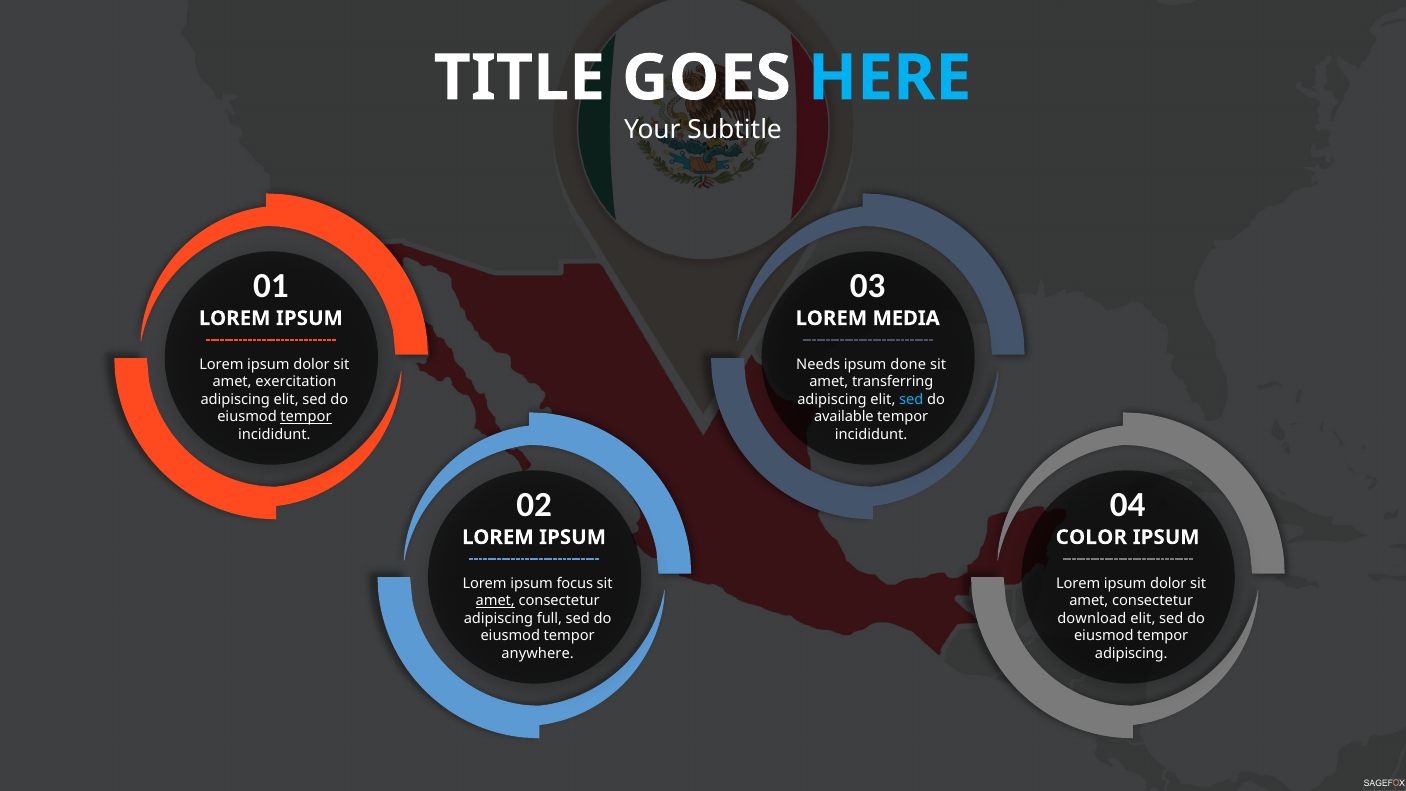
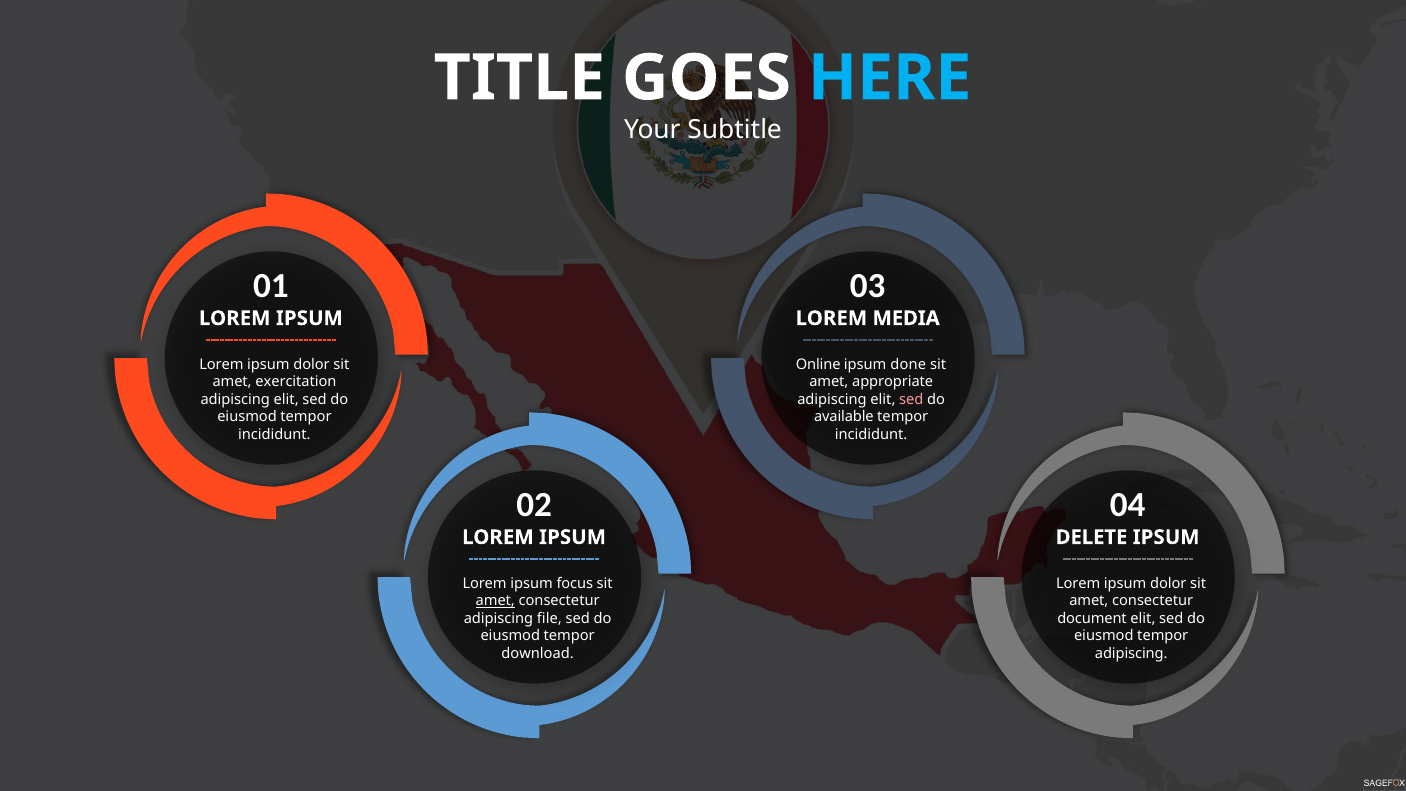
Needs: Needs -> Online
transferring: transferring -> appropriate
sed at (911, 399) colour: light blue -> pink
tempor at (306, 417) underline: present -> none
COLOR: COLOR -> DELETE
full: full -> file
download: download -> document
anywhere: anywhere -> download
